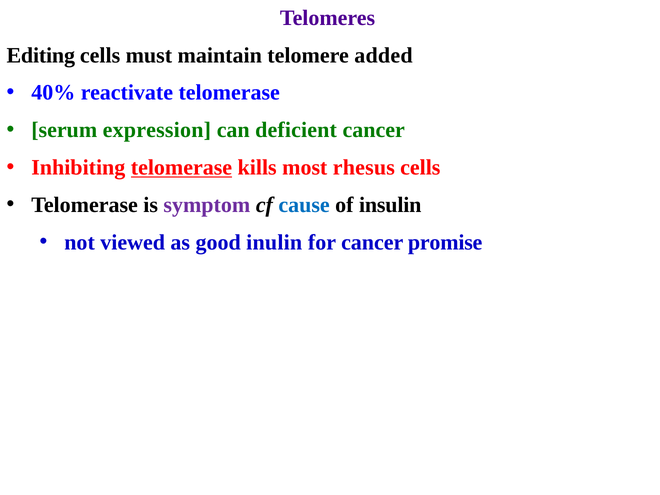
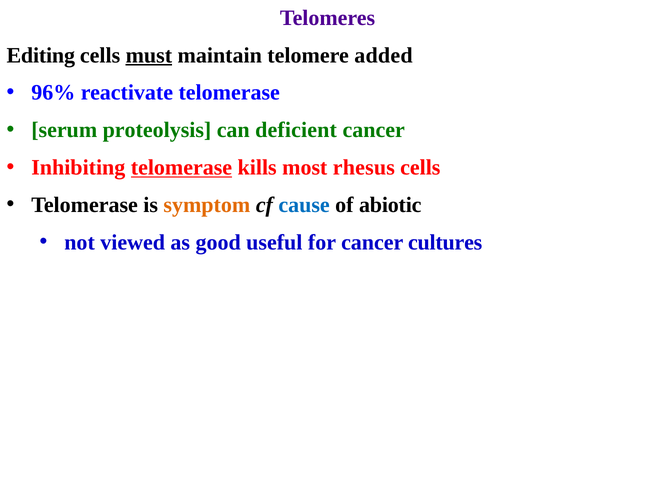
must underline: none -> present
40%: 40% -> 96%
expression: expression -> proteolysis
symptom colour: purple -> orange
insulin: insulin -> abiotic
inulin: inulin -> useful
promise: promise -> cultures
